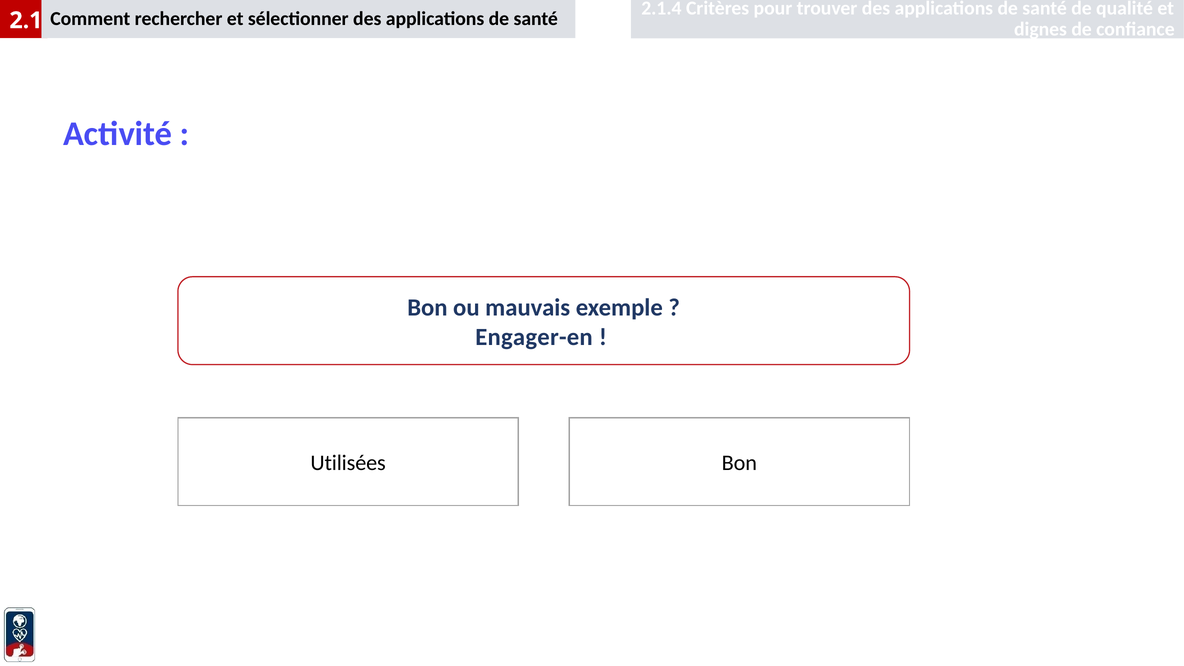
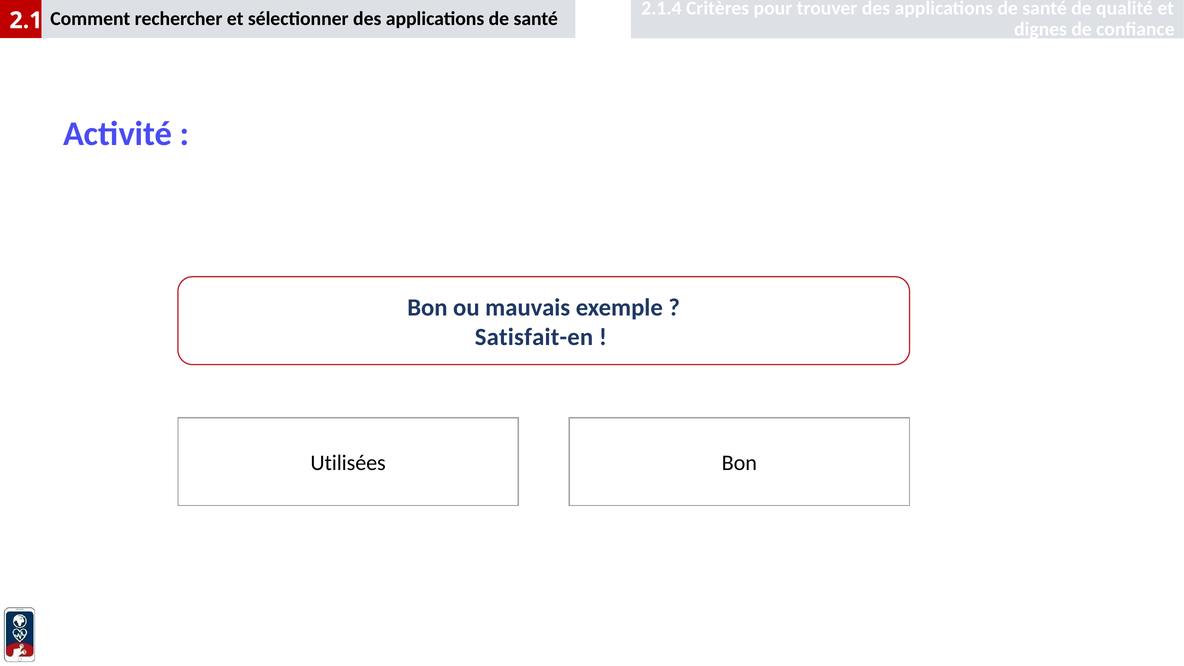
Engager-en: Engager-en -> Satisfait-en
